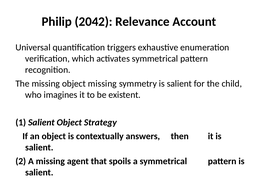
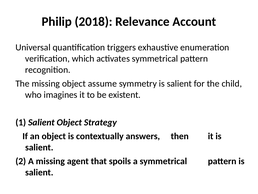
2042: 2042 -> 2018
object missing: missing -> assume
